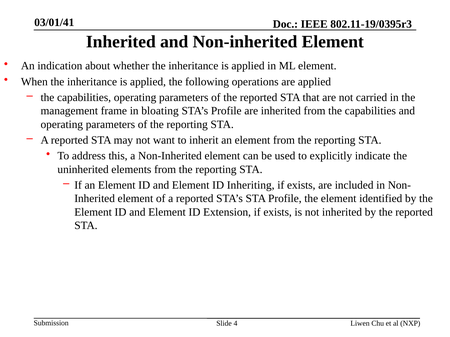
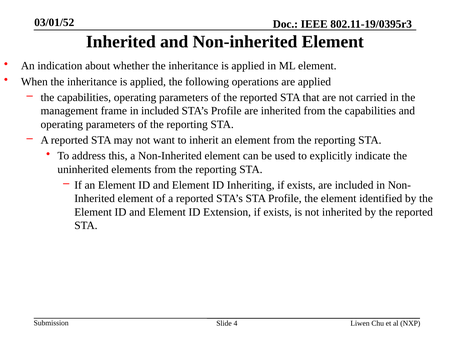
03/01/41: 03/01/41 -> 03/01/52
in bloating: bloating -> included
